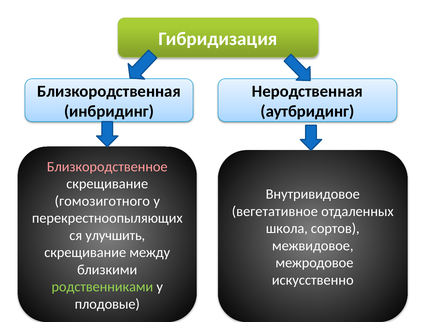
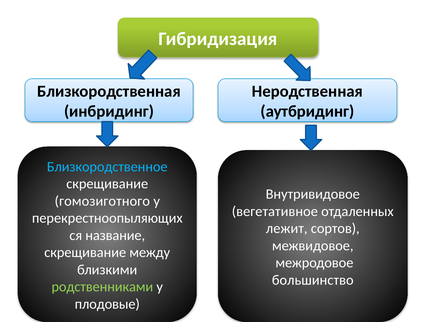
Близкородственное colour: pink -> light blue
школа: школа -> лежит
улучшить: улучшить -> название
искусственно: искусственно -> большинство
